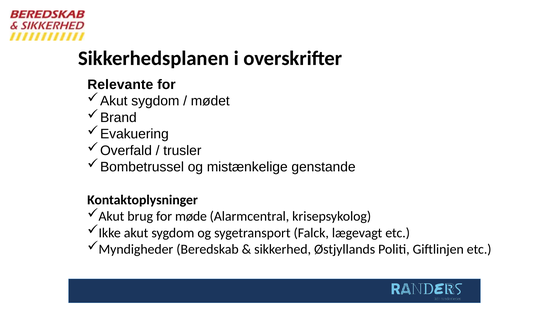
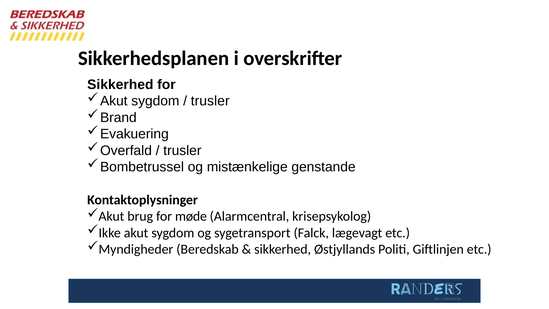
Relevante at (120, 84): Relevante -> Sikkerhed
mødet at (210, 101): mødet -> trusler
